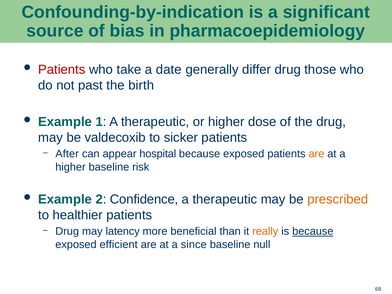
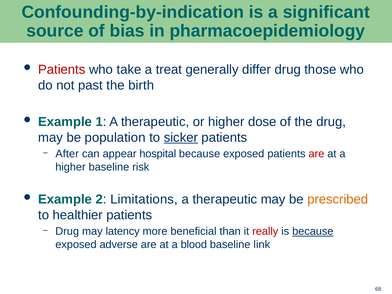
date: date -> treat
valdecoxib: valdecoxib -> population
sicker underline: none -> present
are at (316, 154) colour: orange -> red
Confidence: Confidence -> Limitations
really colour: orange -> red
efficient: efficient -> adverse
since: since -> blood
null: null -> link
